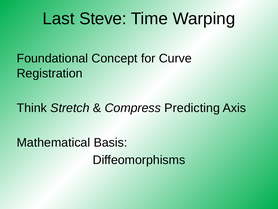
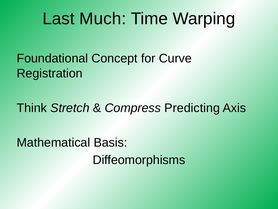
Steve: Steve -> Much
